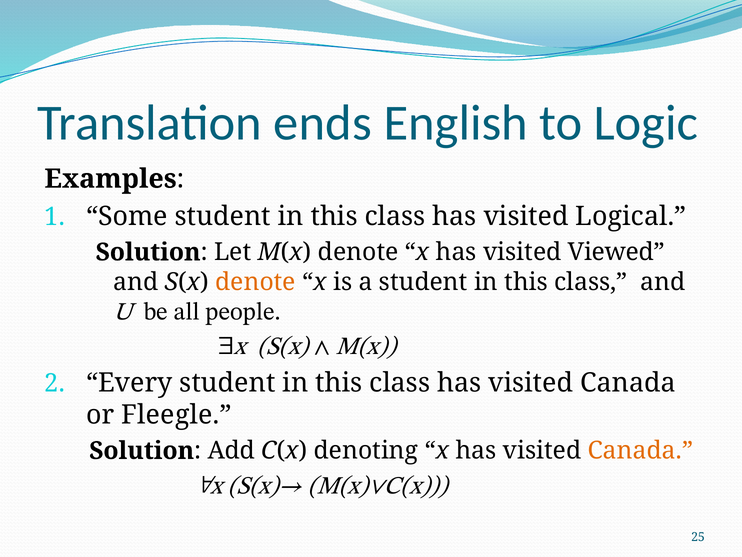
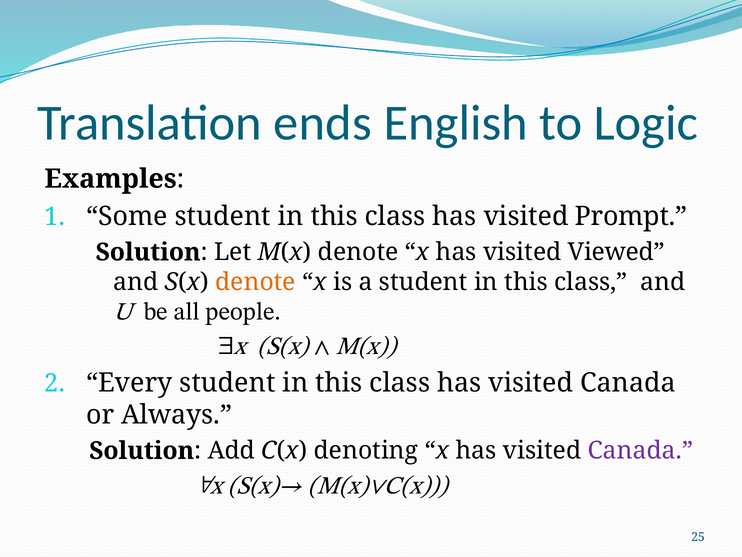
Logical: Logical -> Prompt
Fleegle: Fleegle -> Always
Canada at (640, 450) colour: orange -> purple
